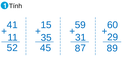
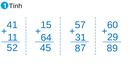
59: 59 -> 57
35: 35 -> 64
